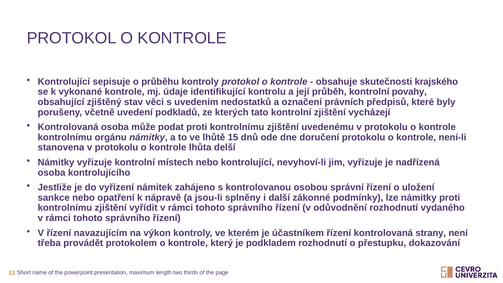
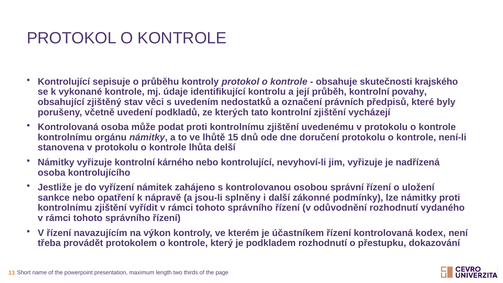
místech: místech -> kárného
strany: strany -> kodex
